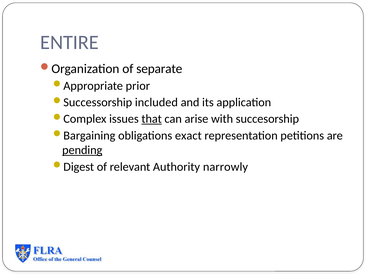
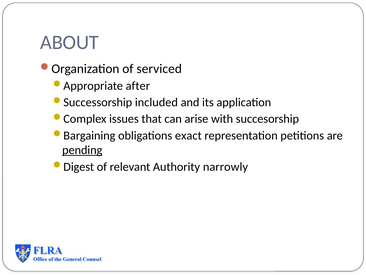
ENTIRE: ENTIRE -> ABOUT
separate: separate -> serviced
prior: prior -> after
that underline: present -> none
